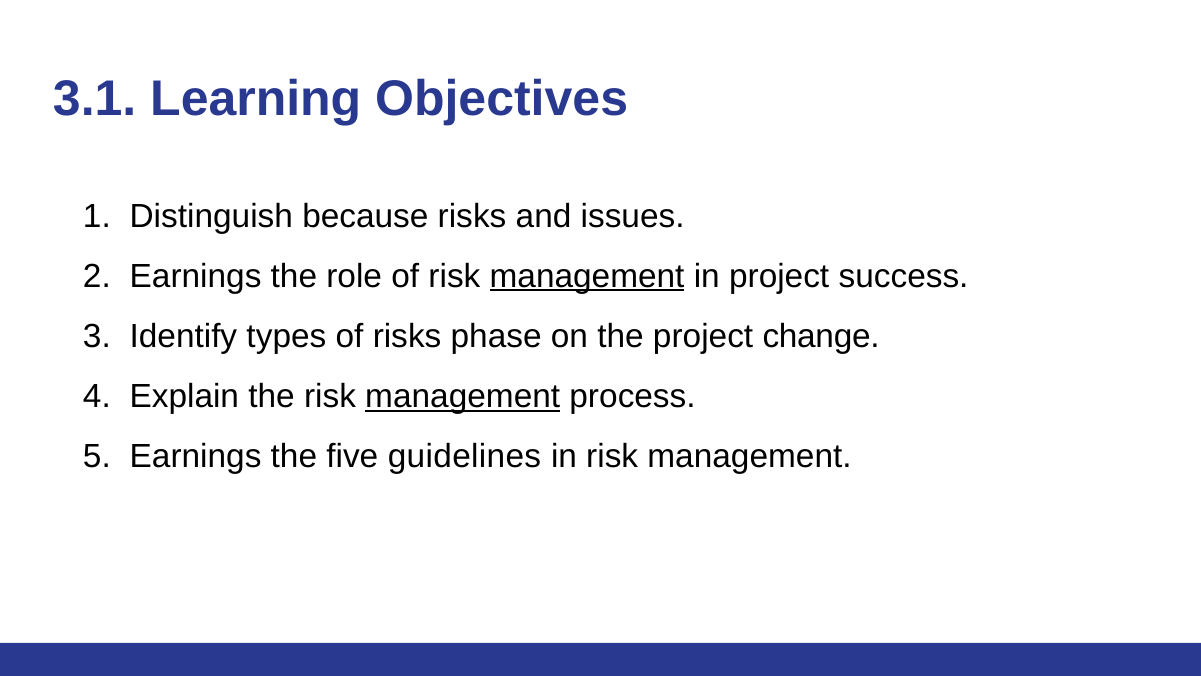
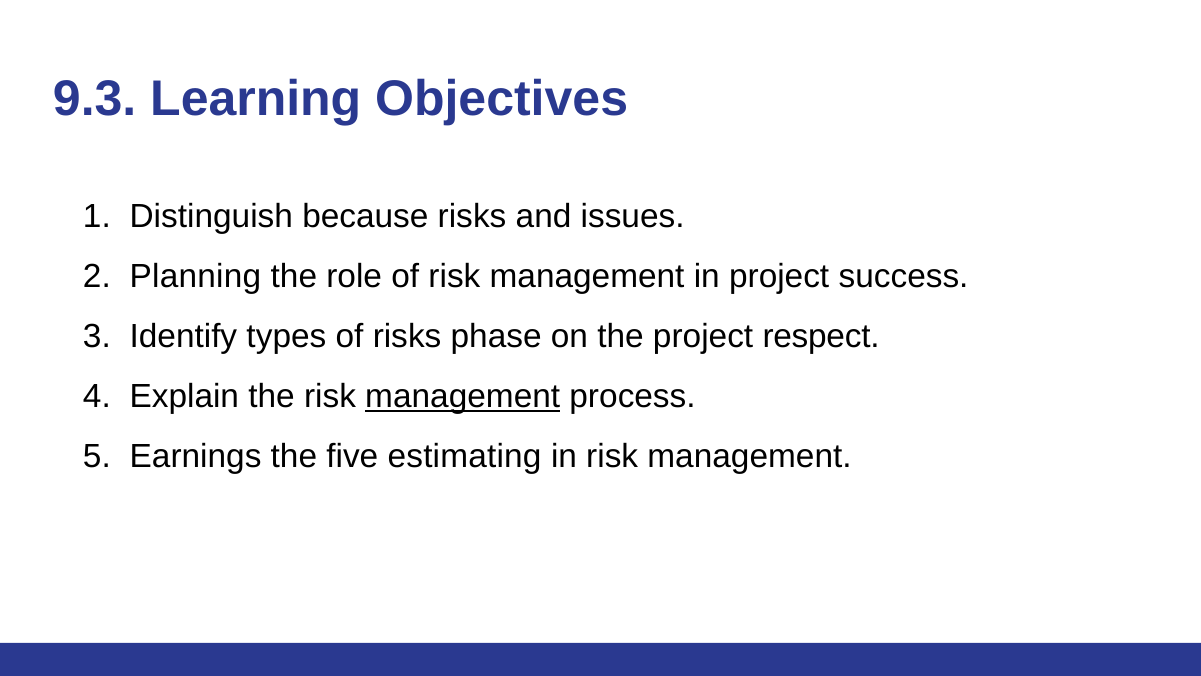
3.1: 3.1 -> 9.3
Earnings at (196, 276): Earnings -> Planning
management at (587, 276) underline: present -> none
change: change -> respect
guidelines: guidelines -> estimating
